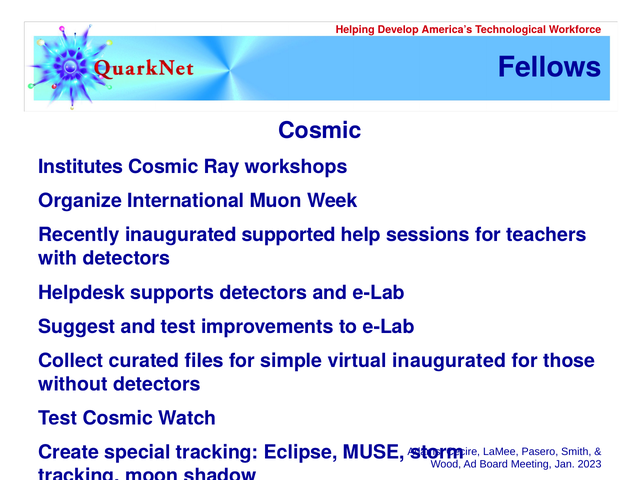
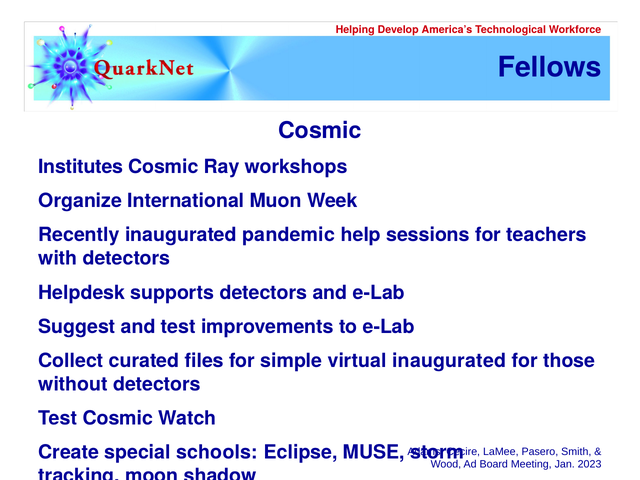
supported: supported -> pandemic
special tracking: tracking -> schools
